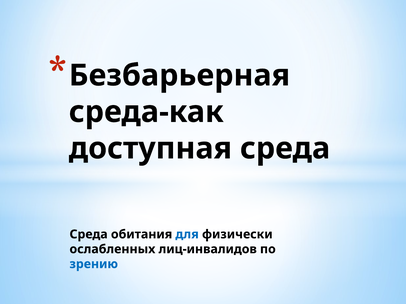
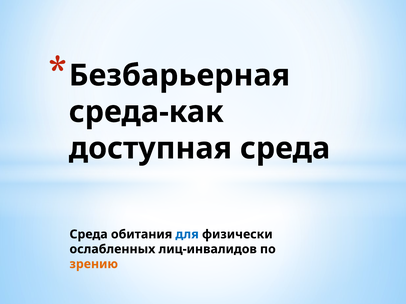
зрению colour: blue -> orange
